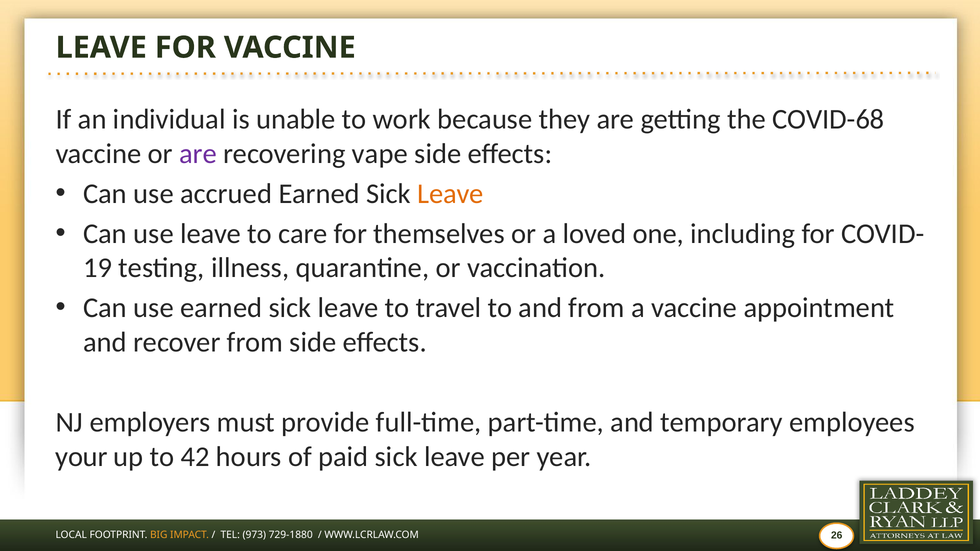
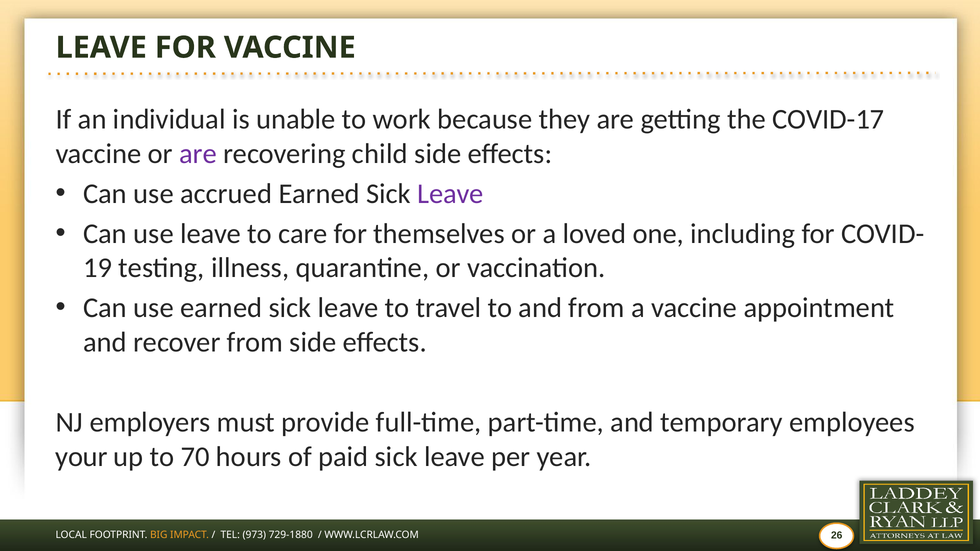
COVID-68: COVID-68 -> COVID-17
vape: vape -> child
Leave at (451, 194) colour: orange -> purple
42: 42 -> 70
